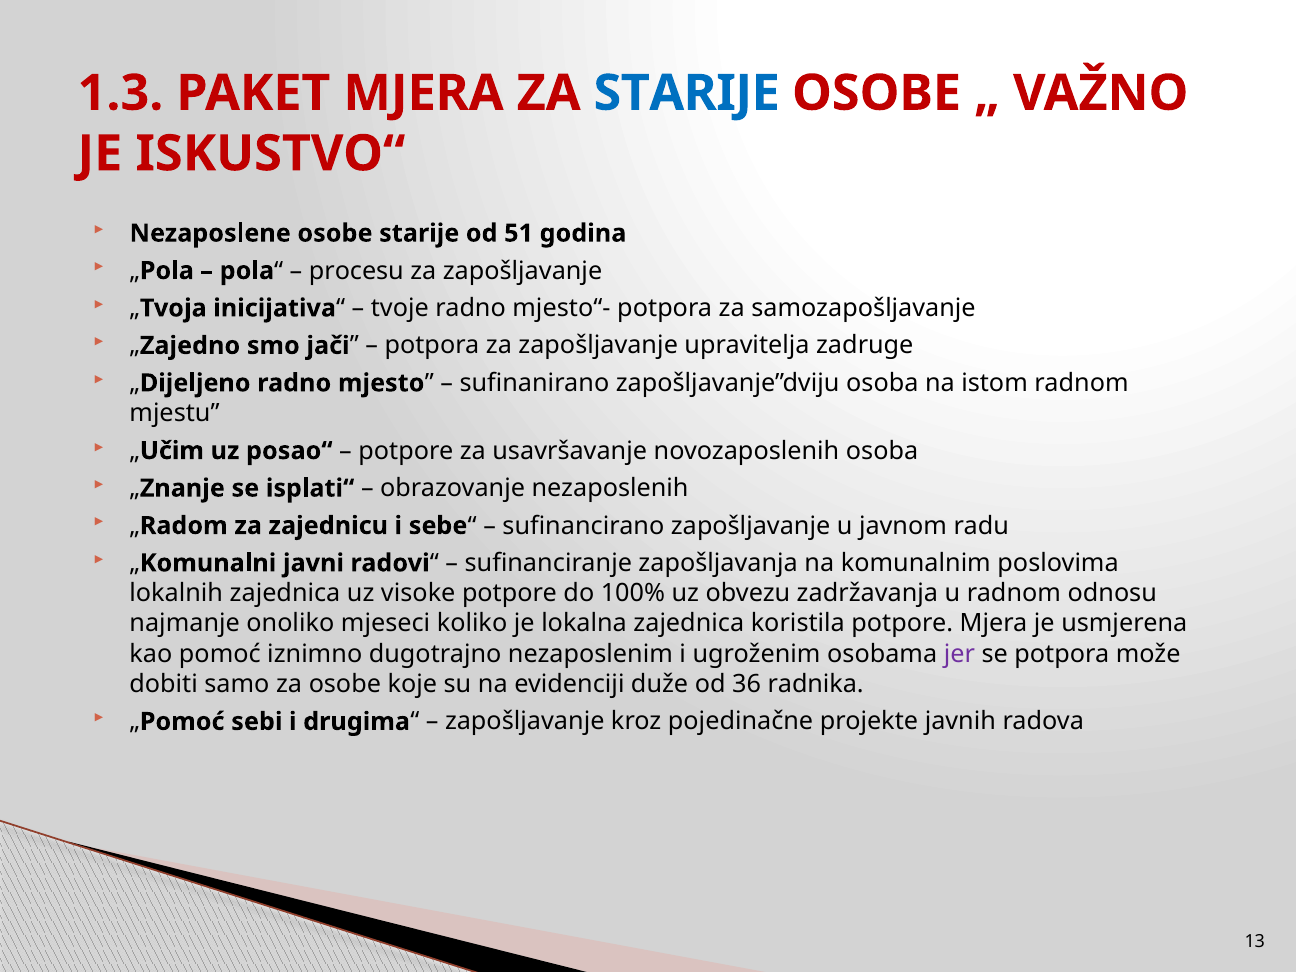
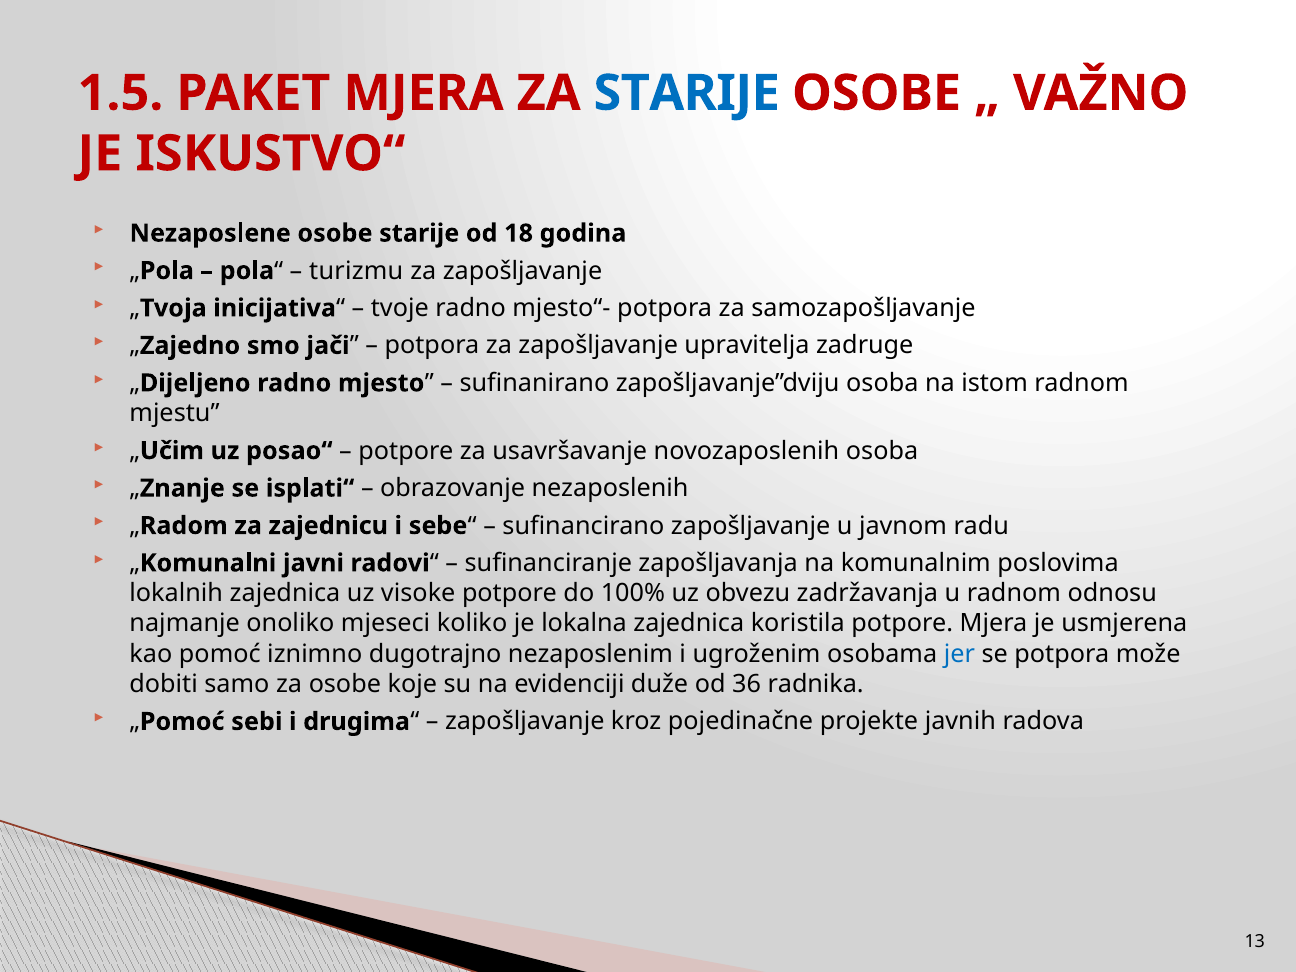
1.3: 1.3 -> 1.5
51: 51 -> 18
procesu: procesu -> turizmu
jer colour: purple -> blue
